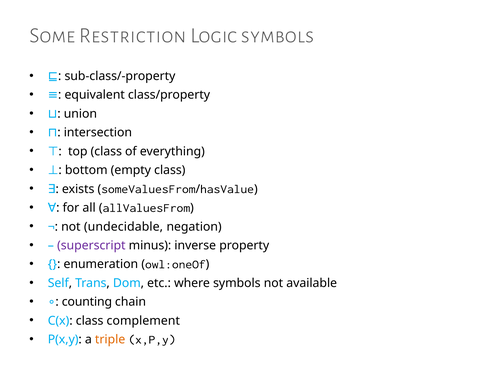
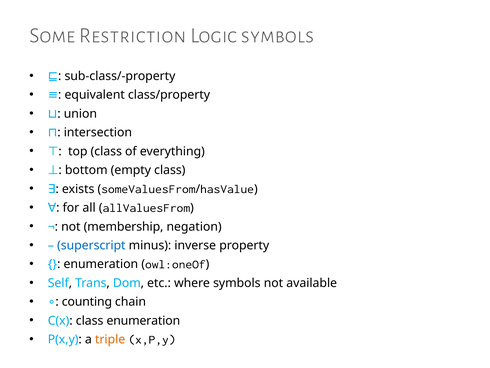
undecidable: undecidable -> membership
superscript colour: purple -> blue
class complement: complement -> enumeration
